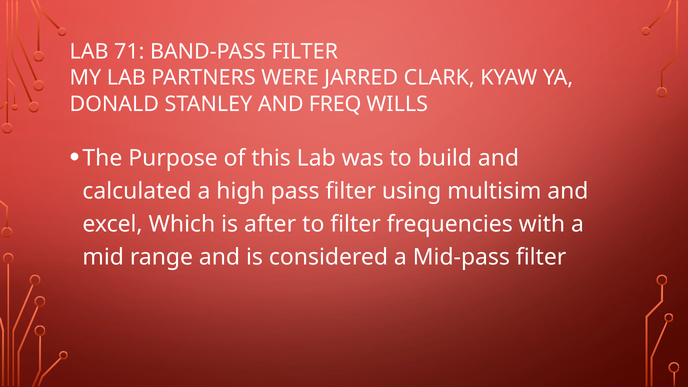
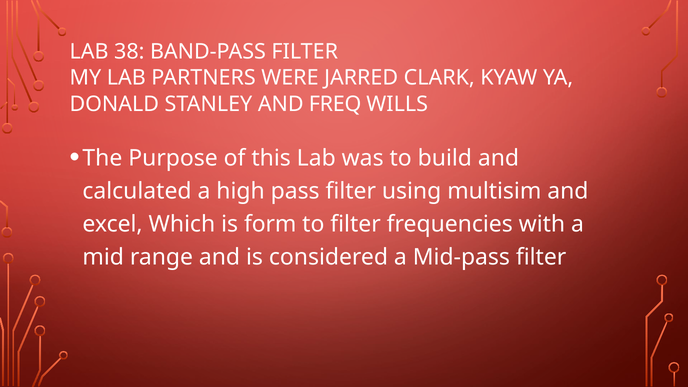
71: 71 -> 38
after: after -> form
